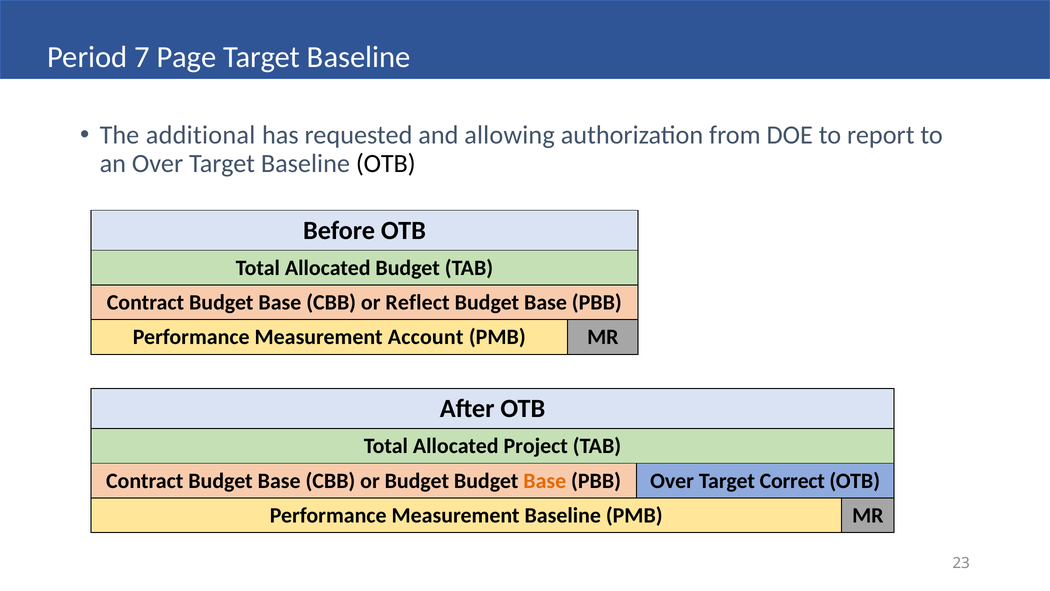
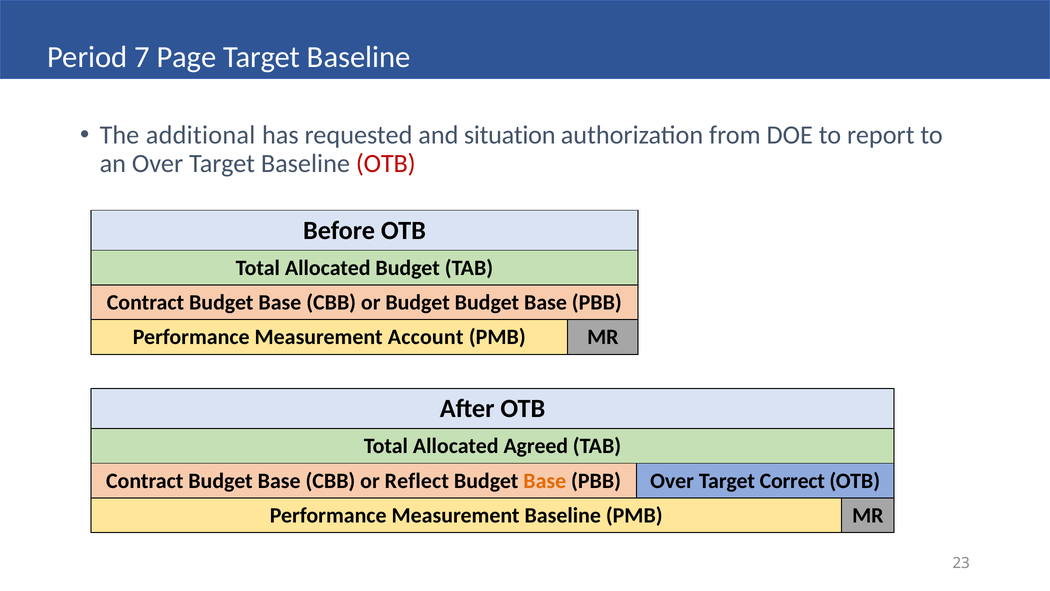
allowing: allowing -> situation
OTB at (386, 163) colour: black -> red
or Reflect: Reflect -> Budget
Project: Project -> Agreed
or Budget: Budget -> Reflect
